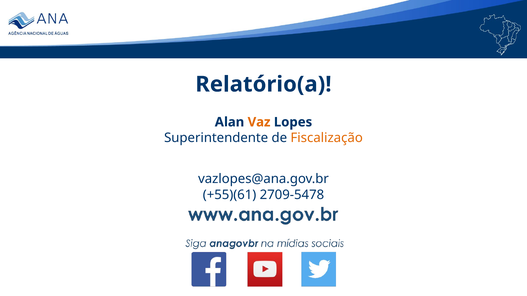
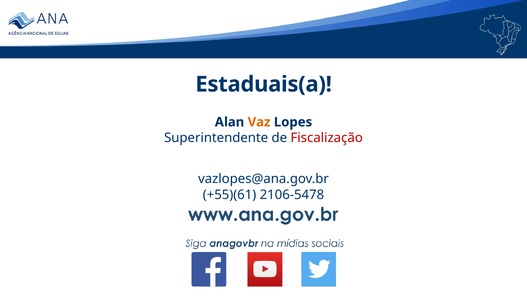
Relatório(a: Relatório(a -> Estaduais(a
Fiscalização colour: orange -> red
2709-5478: 2709-5478 -> 2106-5478
